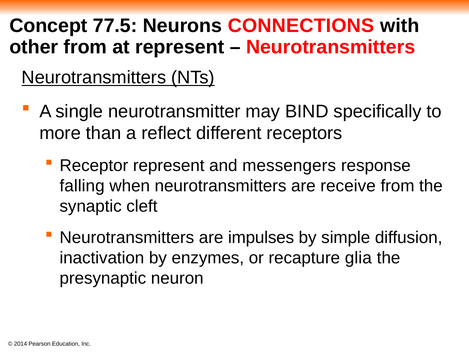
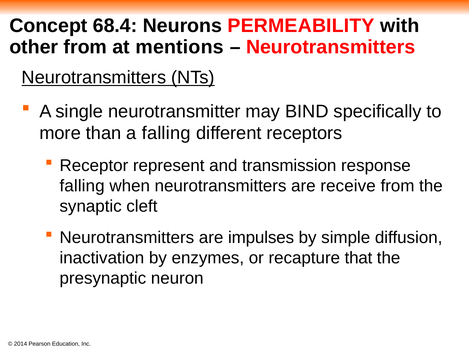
77.5: 77.5 -> 68.4
CONNECTIONS: CONNECTIONS -> PERMEABILITY
at represent: represent -> mentions
a reflect: reflect -> falling
messengers: messengers -> transmission
glia: glia -> that
